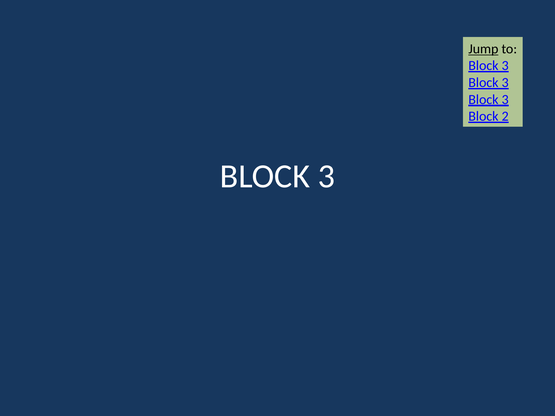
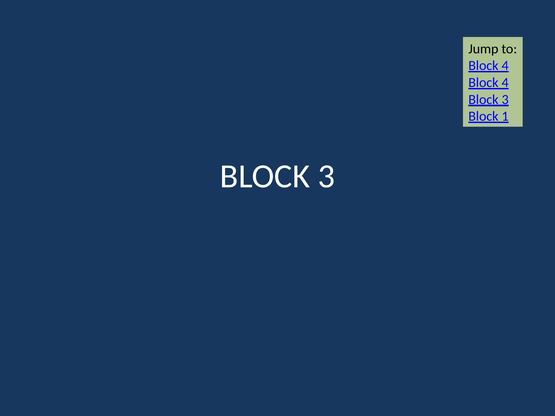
Jump underline: present -> none
3 at (505, 66): 3 -> 4
3 at (505, 83): 3 -> 4
2: 2 -> 1
